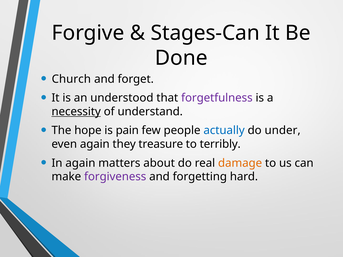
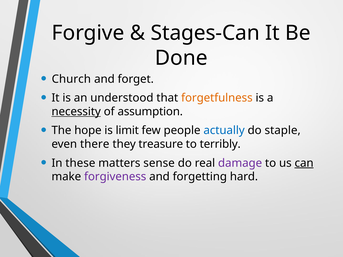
forgetfulness colour: purple -> orange
understand: understand -> assumption
pain: pain -> limit
under: under -> staple
even again: again -> there
In again: again -> these
about: about -> sense
damage colour: orange -> purple
can underline: none -> present
